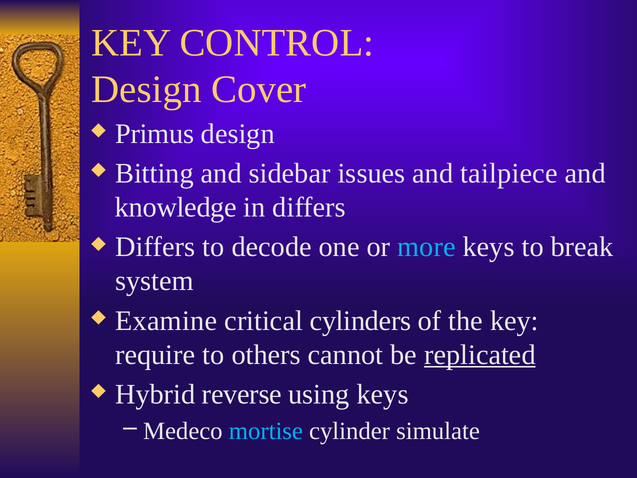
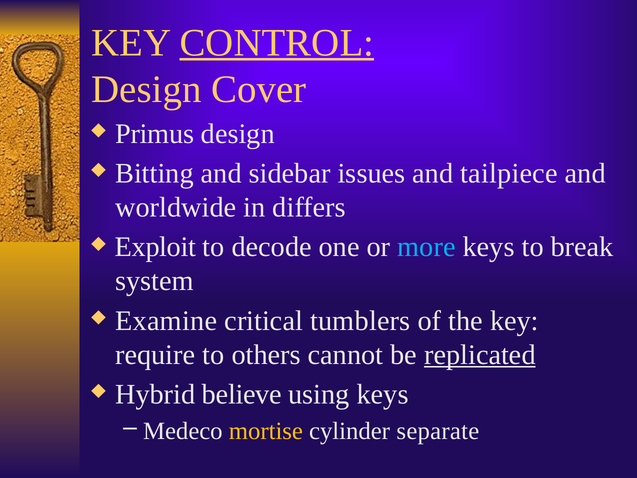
CONTROL underline: none -> present
knowledge: knowledge -> worldwide
Differs at (155, 247): Differs -> Exploit
cylinders: cylinders -> tumblers
reverse: reverse -> believe
mortise colour: light blue -> yellow
simulate: simulate -> separate
